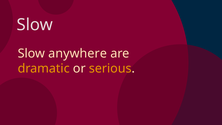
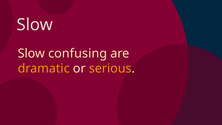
anywhere: anywhere -> confusing
